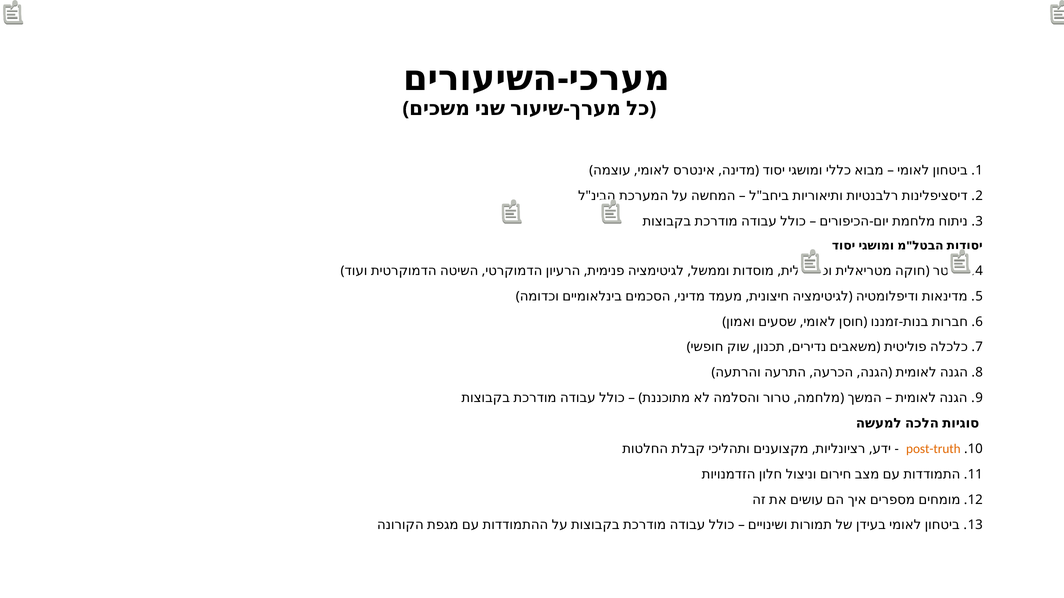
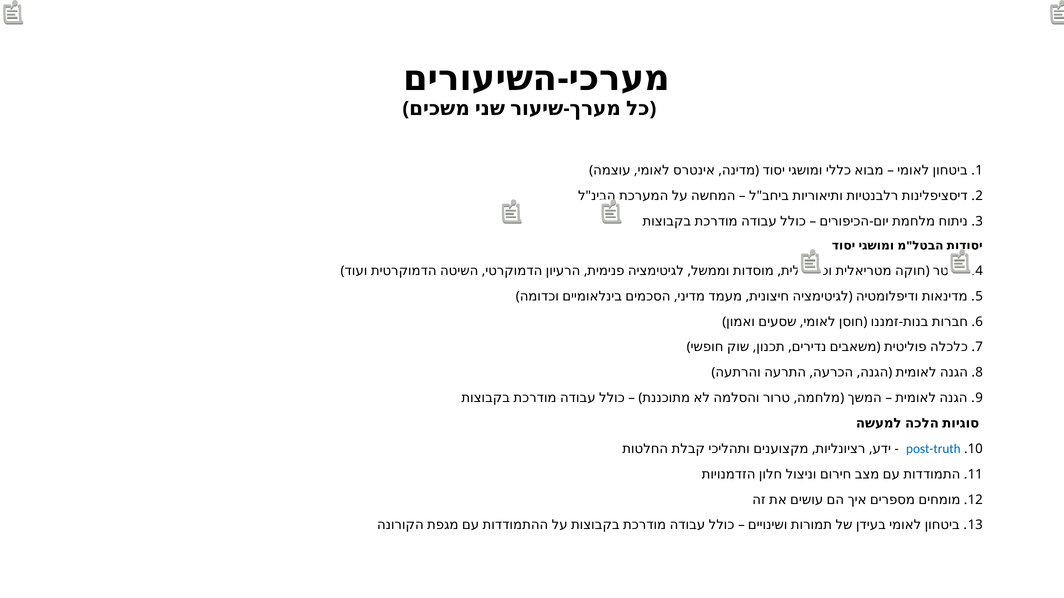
post-truth colour: orange -> blue
